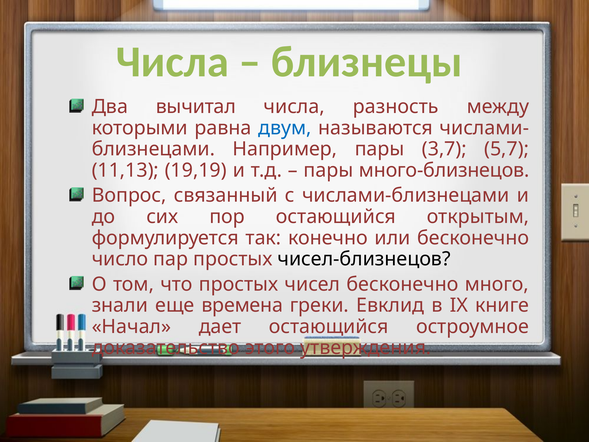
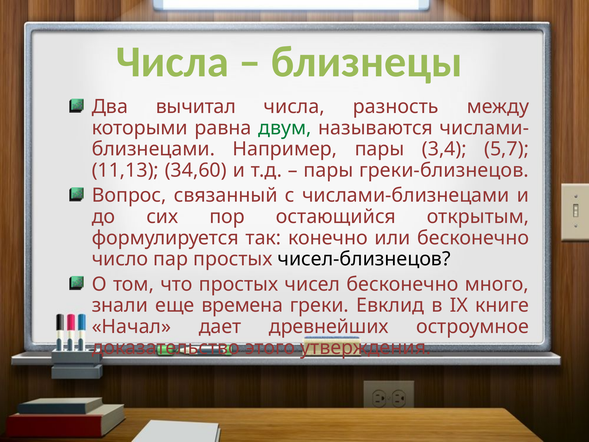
двум colour: blue -> green
3,7: 3,7 -> 3,4
19,19: 19,19 -> 34,60
много-близнецов: много-близнецов -> греки-близнецов
дает остающийся: остающийся -> древнейших
